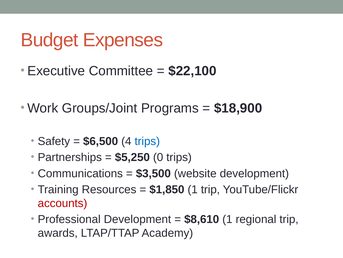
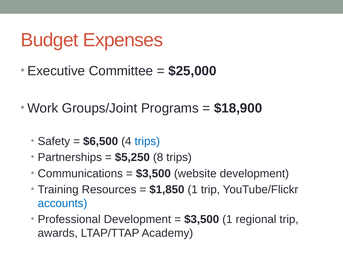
$22,100: $22,100 -> $25,000
0: 0 -> 8
accounts colour: red -> blue
$8,610 at (202, 219): $8,610 -> $3,500
